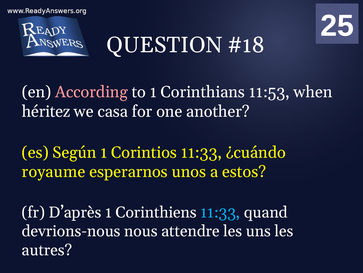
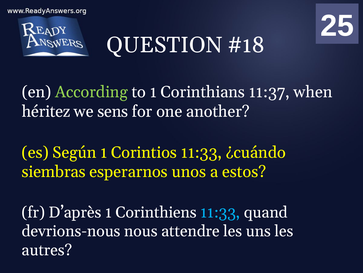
According colour: pink -> light green
11:53: 11:53 -> 11:37
casa: casa -> sens
royaume: royaume -> siembras
